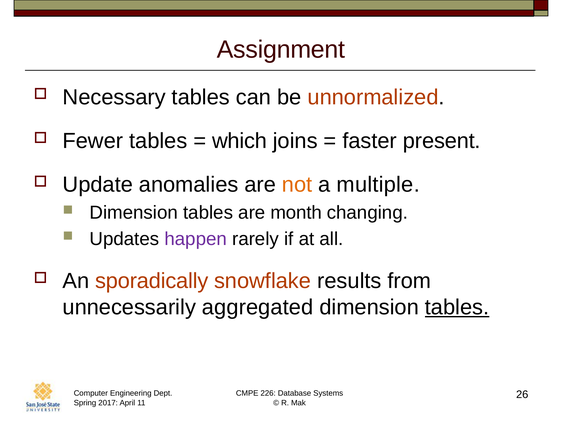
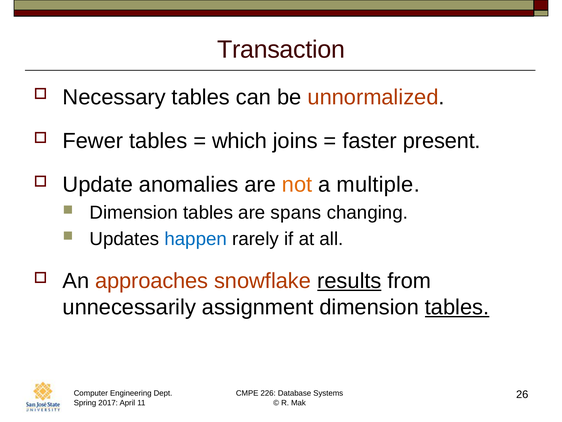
Assignment: Assignment -> Transaction
month: month -> spans
happen colour: purple -> blue
sporadically: sporadically -> approaches
results underline: none -> present
aggregated: aggregated -> assignment
